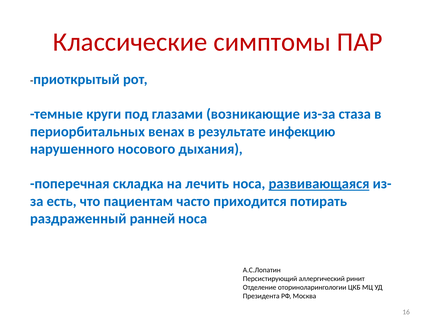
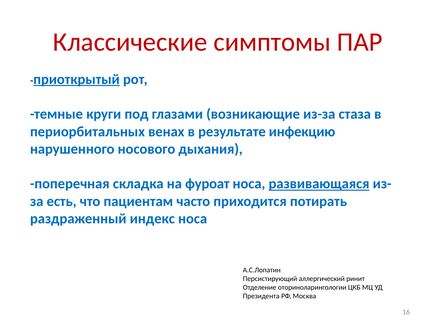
приоткрытый underline: none -> present
лечить: лечить -> фуроат
ранней: ранней -> индекс
